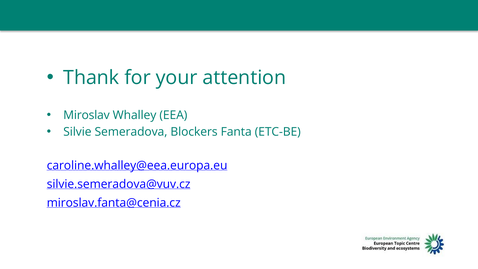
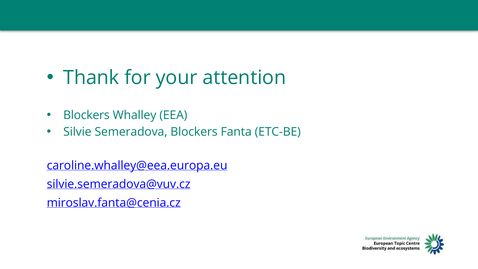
Miroslav at (86, 115): Miroslav -> Blockers
